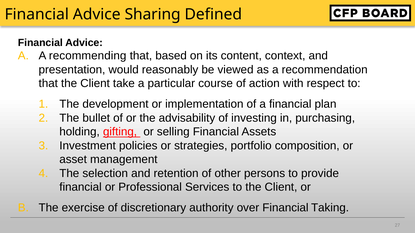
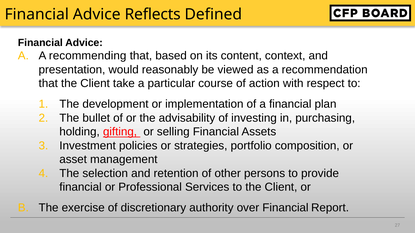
Sharing: Sharing -> Reflects
Taking: Taking -> Report
